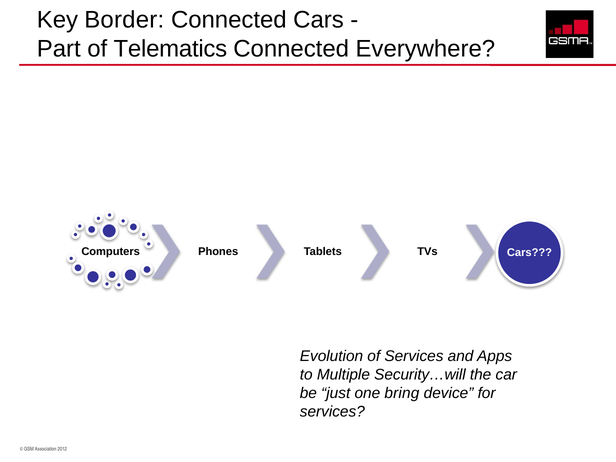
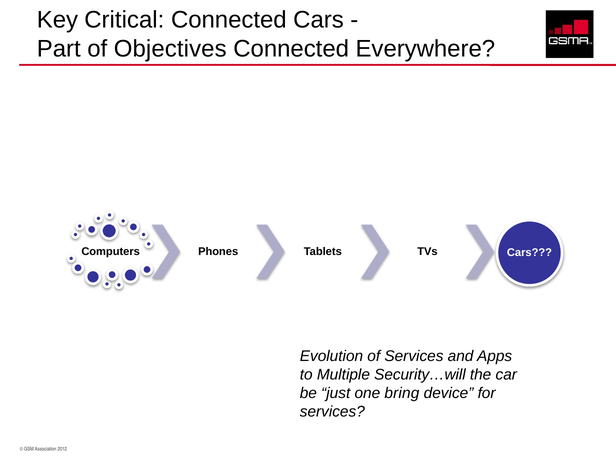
Border: Border -> Critical
Telematics: Telematics -> Objectives
